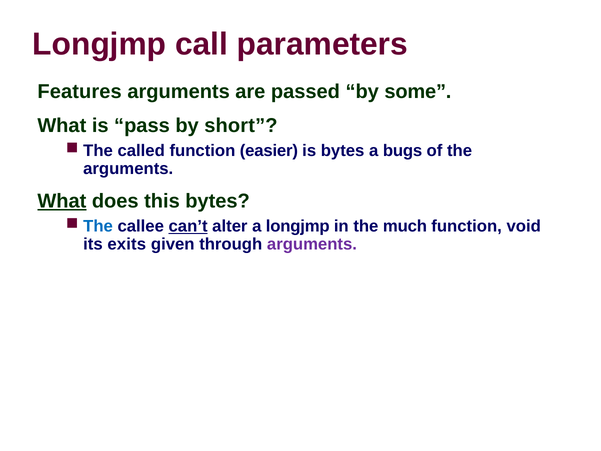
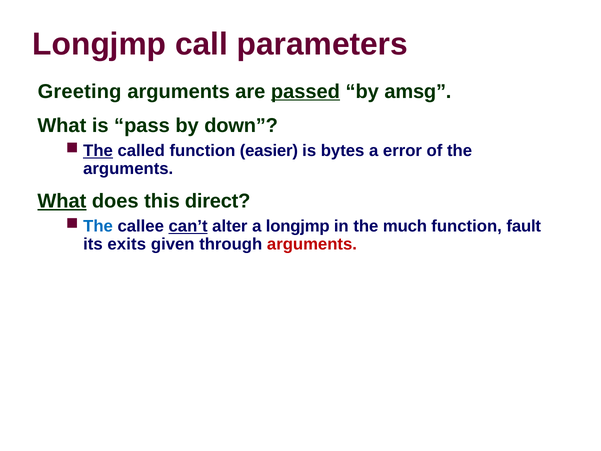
Features: Features -> Greeting
passed underline: none -> present
some: some -> amsg
short: short -> down
The at (98, 151) underline: none -> present
bugs: bugs -> error
this bytes: bytes -> direct
void: void -> fault
arguments at (312, 244) colour: purple -> red
